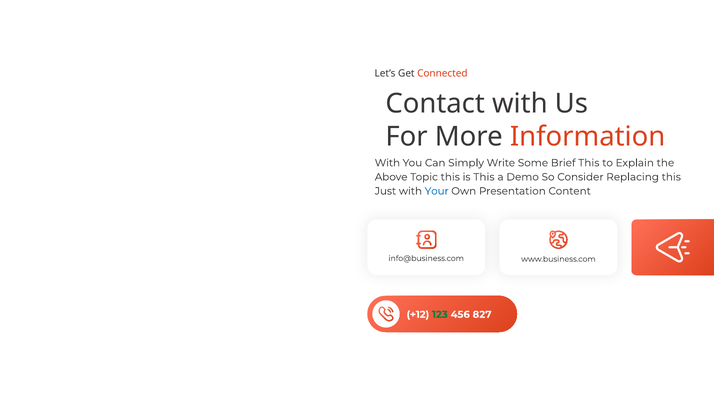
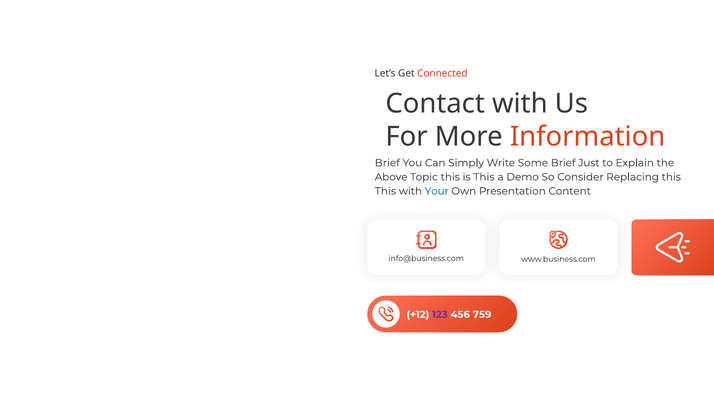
With at (387, 163): With -> Brief
Brief This: This -> Just
Just at (386, 191): Just -> This
123 colour: green -> purple
827: 827 -> 759
